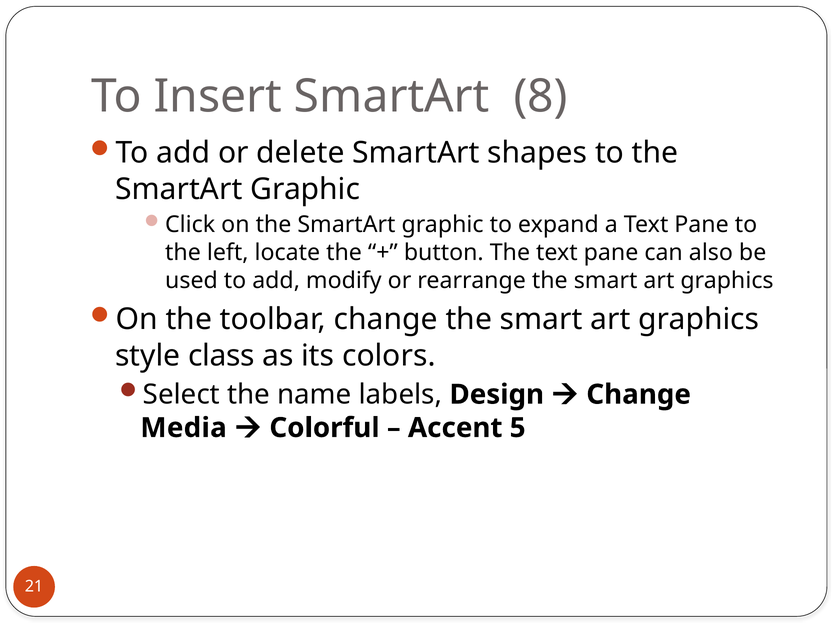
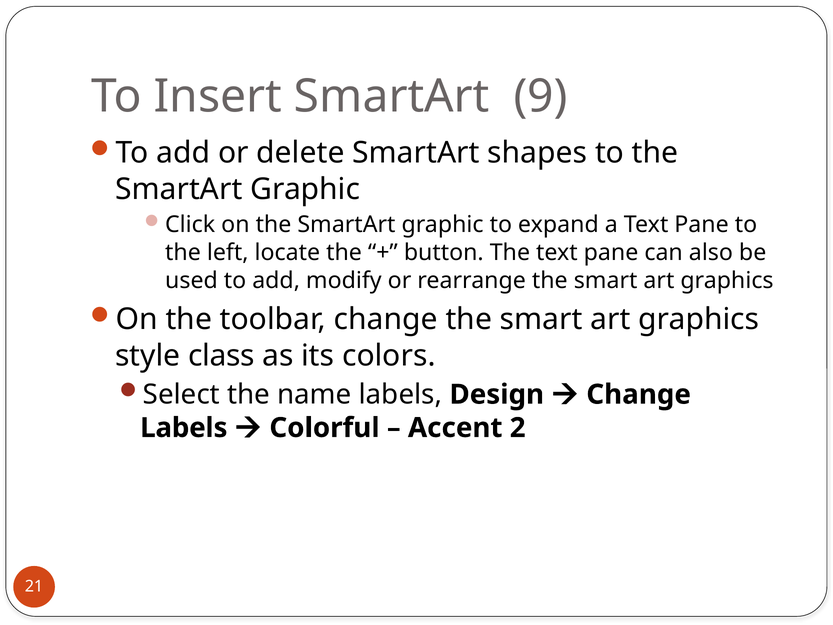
8: 8 -> 9
Media at (184, 428): Media -> Labels
5: 5 -> 2
